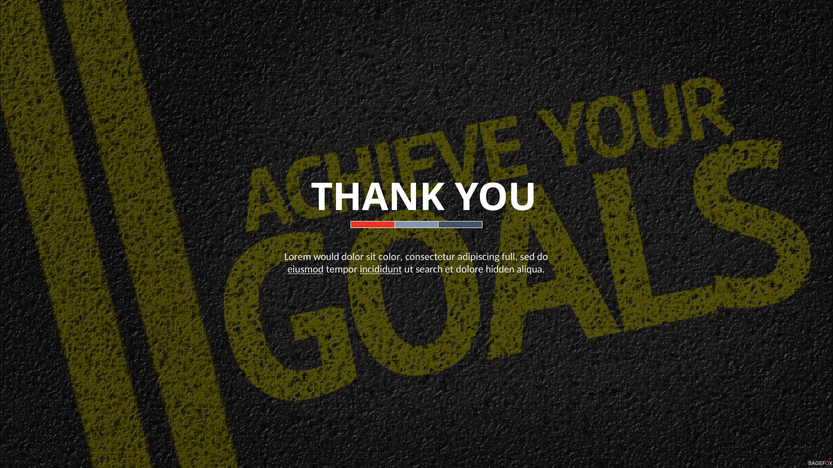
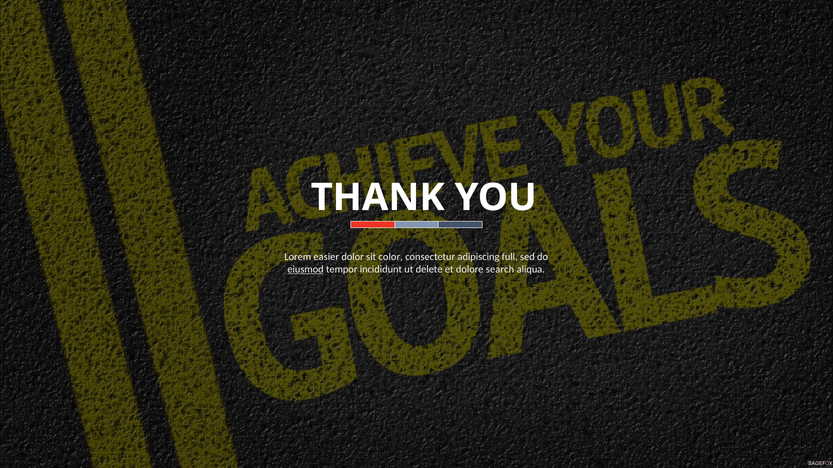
would: would -> easier
incididunt underline: present -> none
search: search -> delete
hidden: hidden -> search
